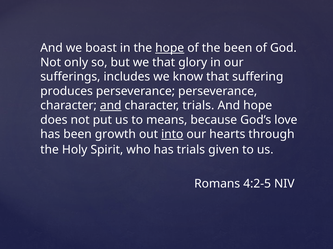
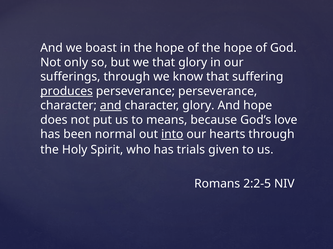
hope at (170, 48) underline: present -> none
of the been: been -> hope
sufferings includes: includes -> through
produces underline: none -> present
character trials: trials -> glory
growth: growth -> normal
4:2-5: 4:2-5 -> 2:2-5
